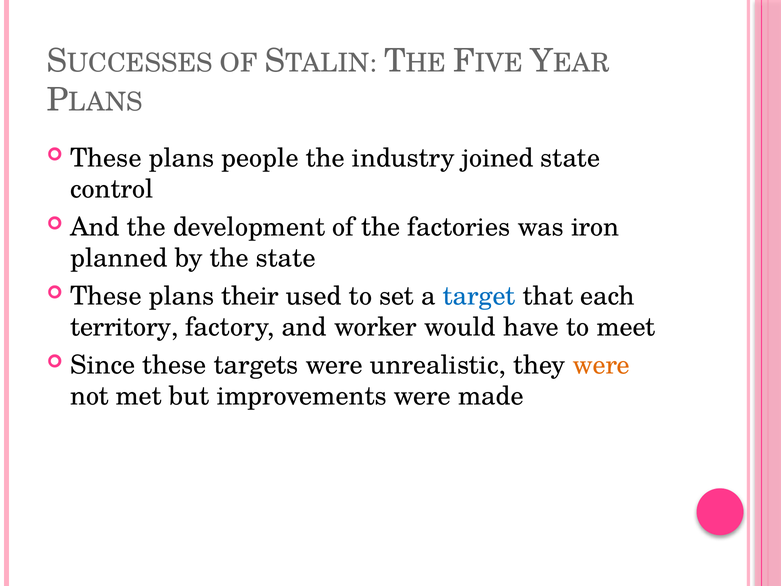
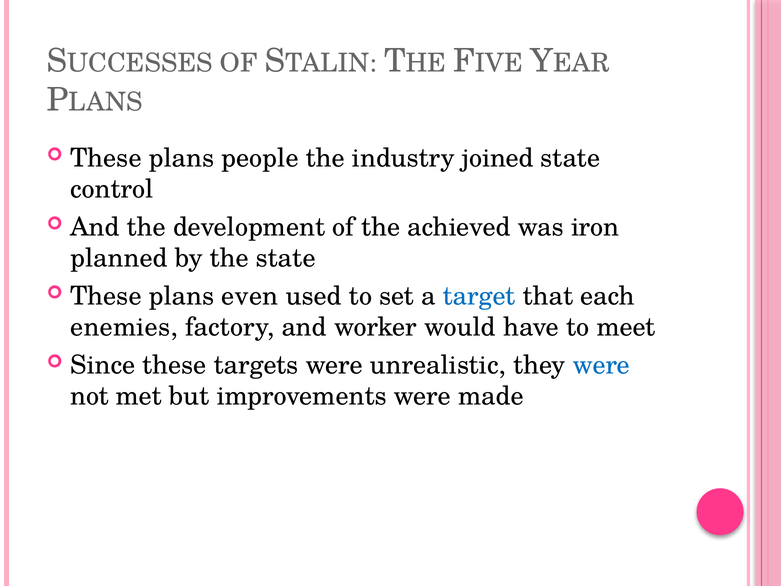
factories: factories -> achieved
their: their -> even
territory: territory -> enemies
were at (601, 365) colour: orange -> blue
